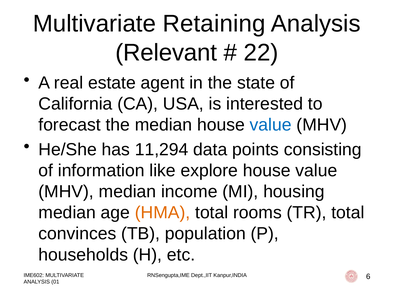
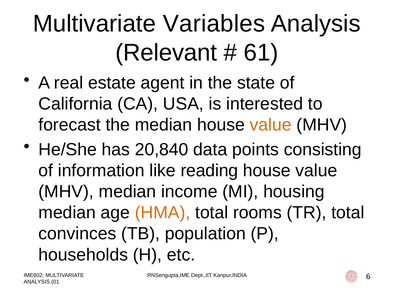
Retaining: Retaining -> Variables
22: 22 -> 61
value at (271, 125) colour: blue -> orange
11,294: 11,294 -> 20,840
explore: explore -> reading
